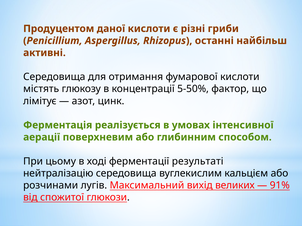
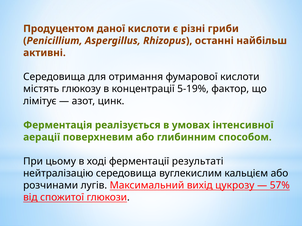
5-50%: 5-50% -> 5-19%
великих: великих -> цукрозу
91%: 91% -> 57%
